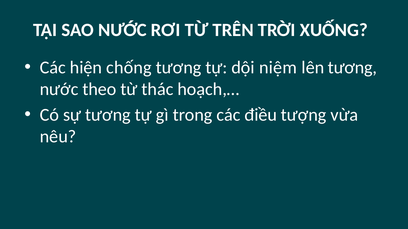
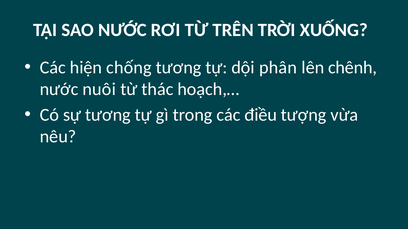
niệm: niệm -> phân
lên tương: tương -> chênh
theo: theo -> nuôi
